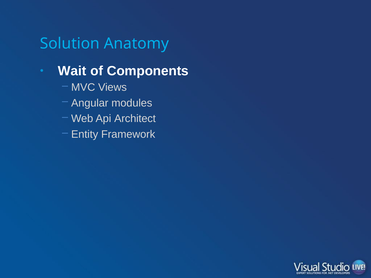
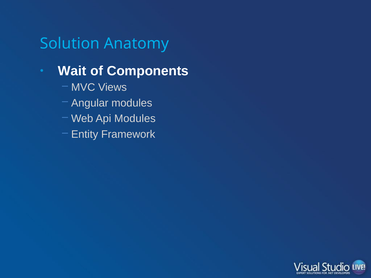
Api Architect: Architect -> Modules
